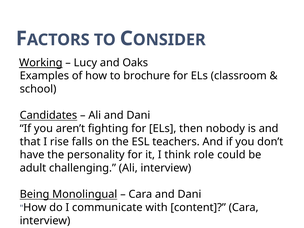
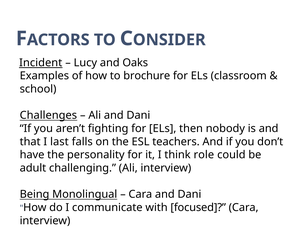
Working: Working -> Incident
Candidates: Candidates -> Challenges
rise: rise -> last
content: content -> focused
